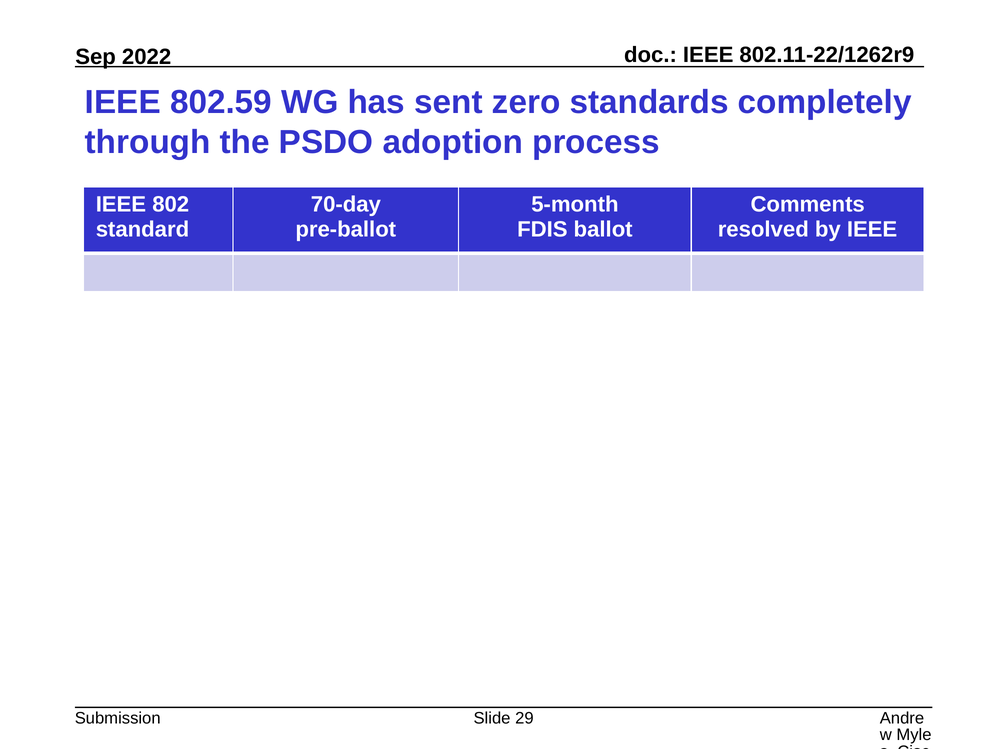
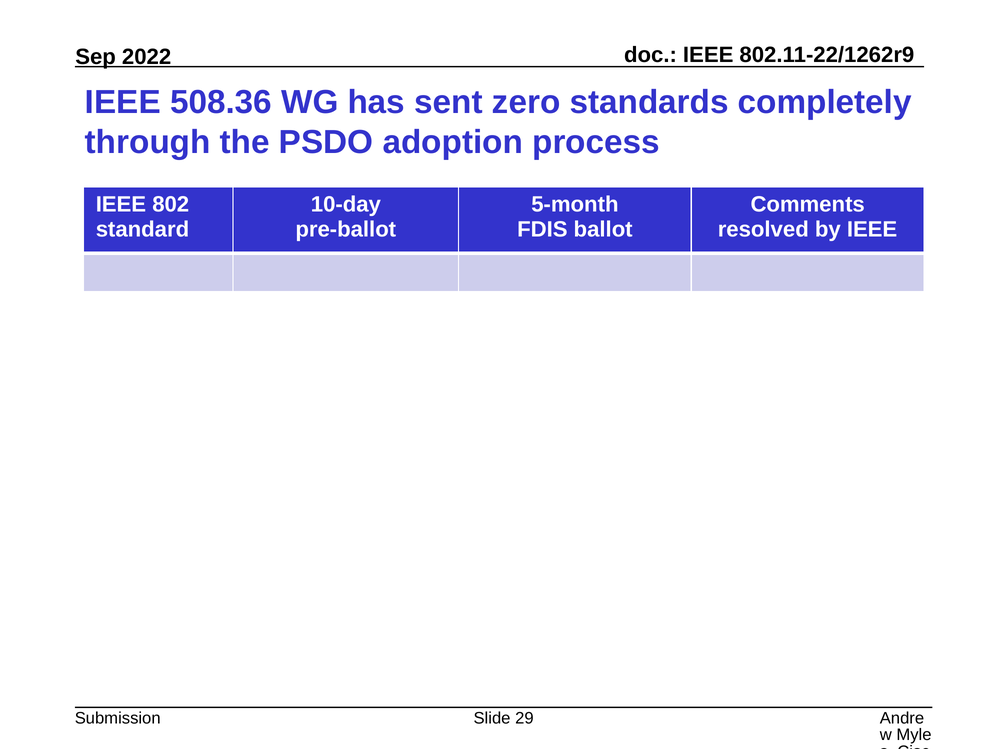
802.59: 802.59 -> 508.36
70-day: 70-day -> 10-day
